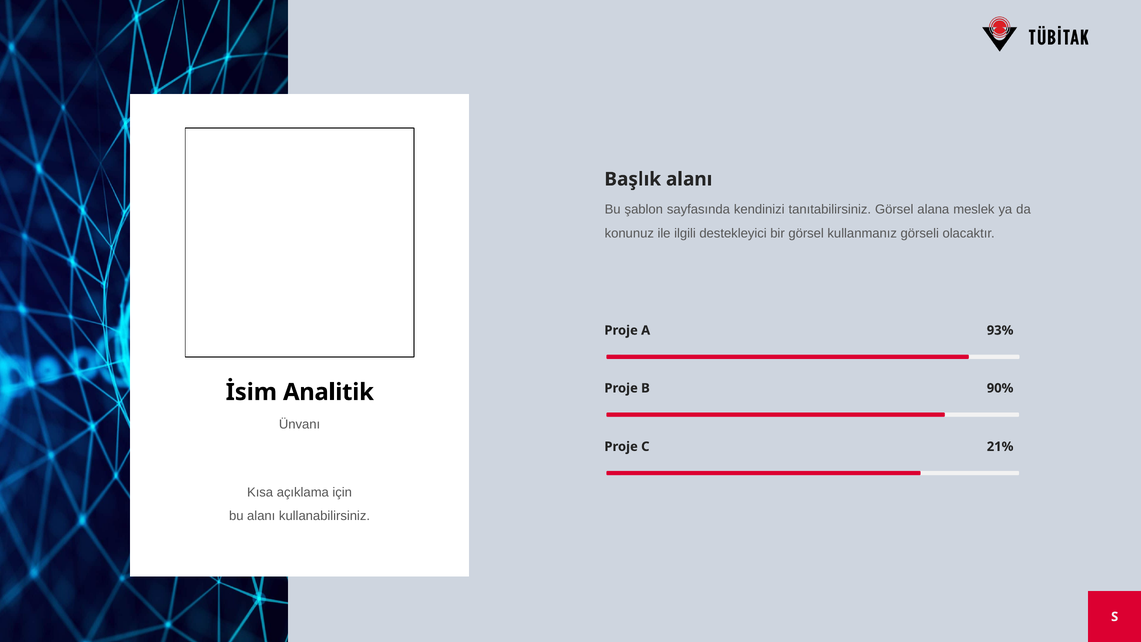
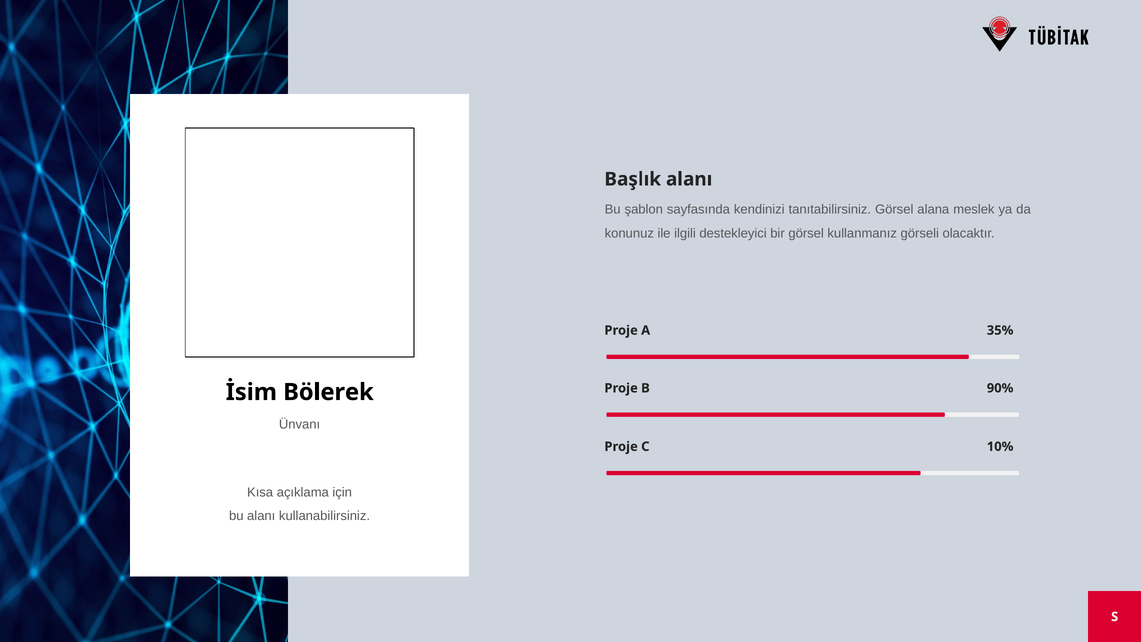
93%: 93% -> 35%
Analitik: Analitik -> Bölerek
21%: 21% -> 10%
